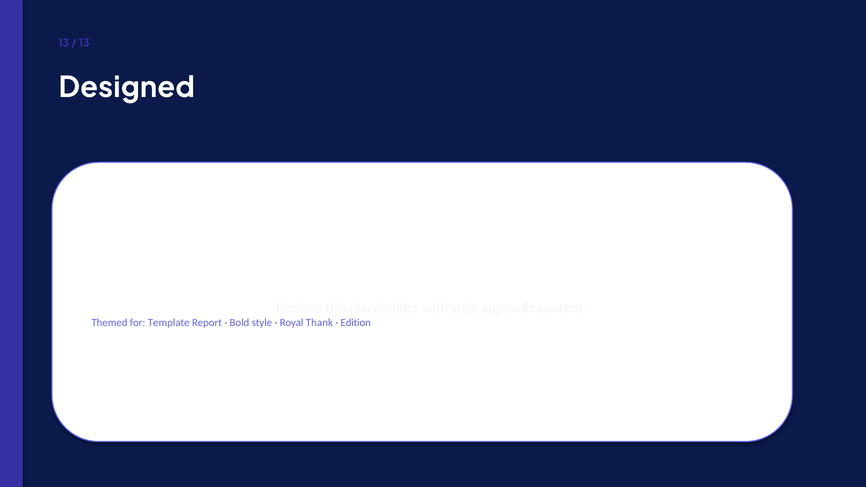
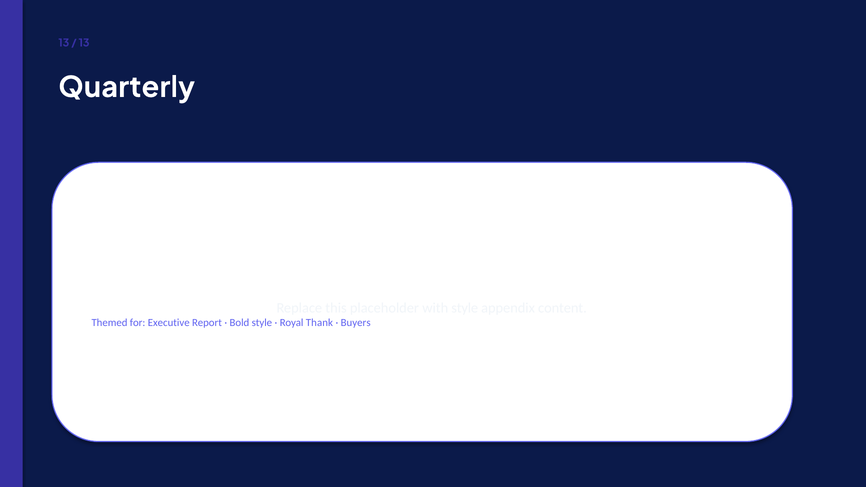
Designed: Designed -> Quarterly
Template: Template -> Executive
Edition: Edition -> Buyers
